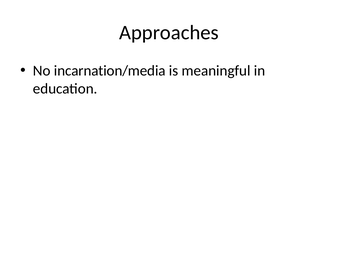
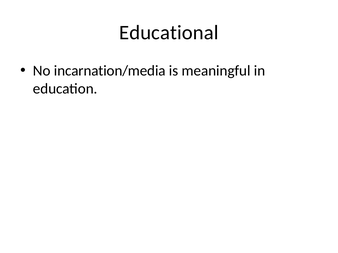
Approaches: Approaches -> Educational
